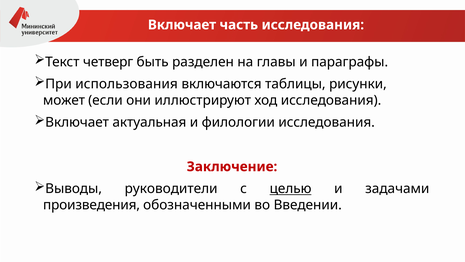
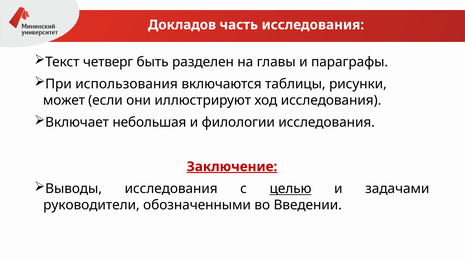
Включает at (182, 25): Включает -> Докладов
актуальная: актуальная -> небольшая
Заключение underline: none -> present
Выводы руководители: руководители -> исследования
произведения: произведения -> руководители
